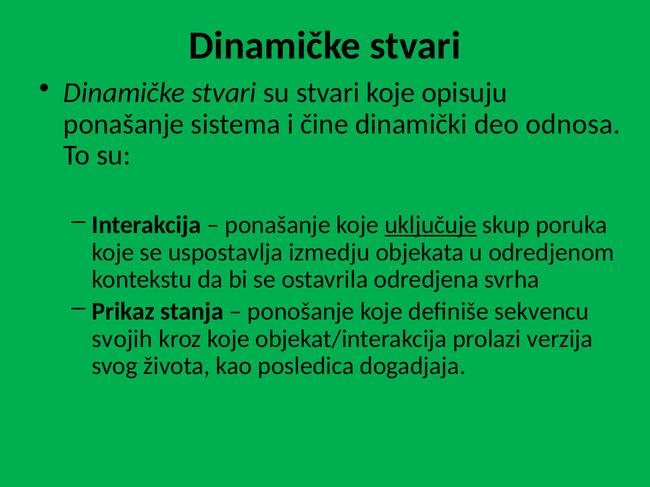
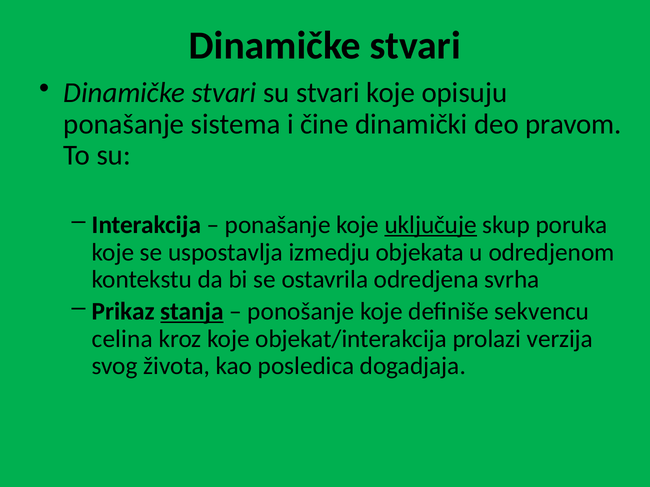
odnosa: odnosa -> pravom
stanja underline: none -> present
svojih: svojih -> celina
